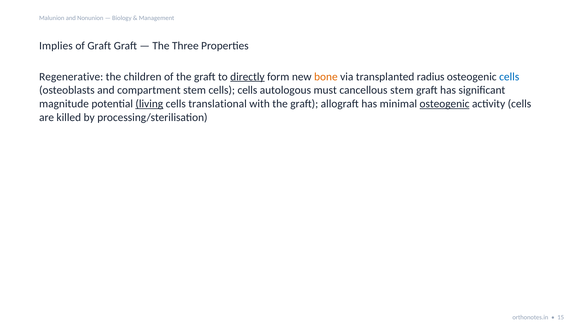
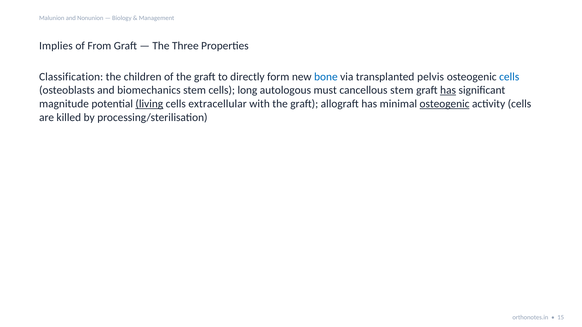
of Graft: Graft -> From
Regenerative: Regenerative -> Classification
directly underline: present -> none
bone colour: orange -> blue
radius: radius -> pelvis
compartment: compartment -> biomechanics
cells cells: cells -> long
has at (448, 90) underline: none -> present
translational: translational -> extracellular
